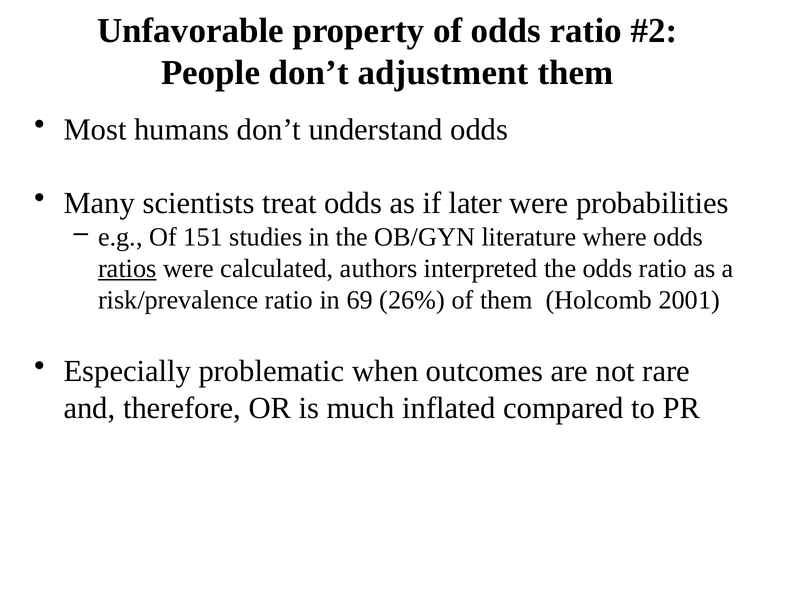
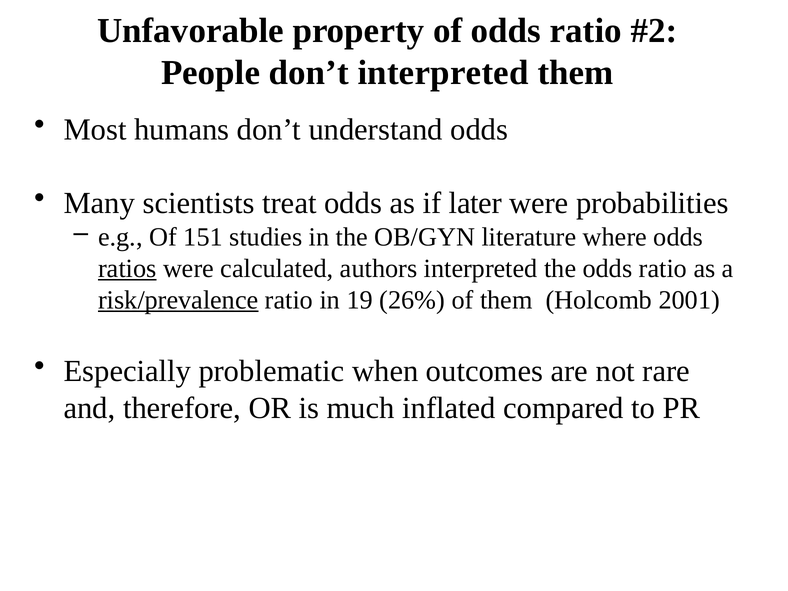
don’t adjustment: adjustment -> interpreted
risk/prevalence underline: none -> present
69: 69 -> 19
